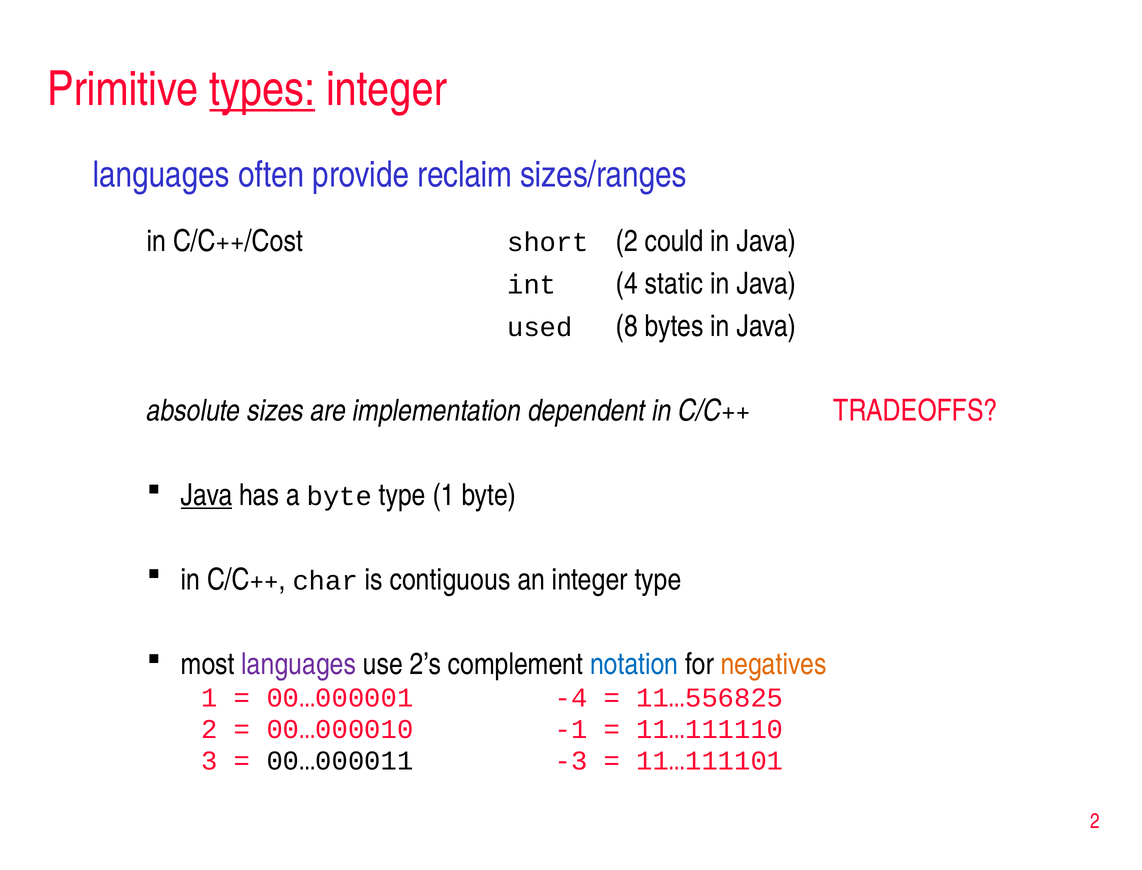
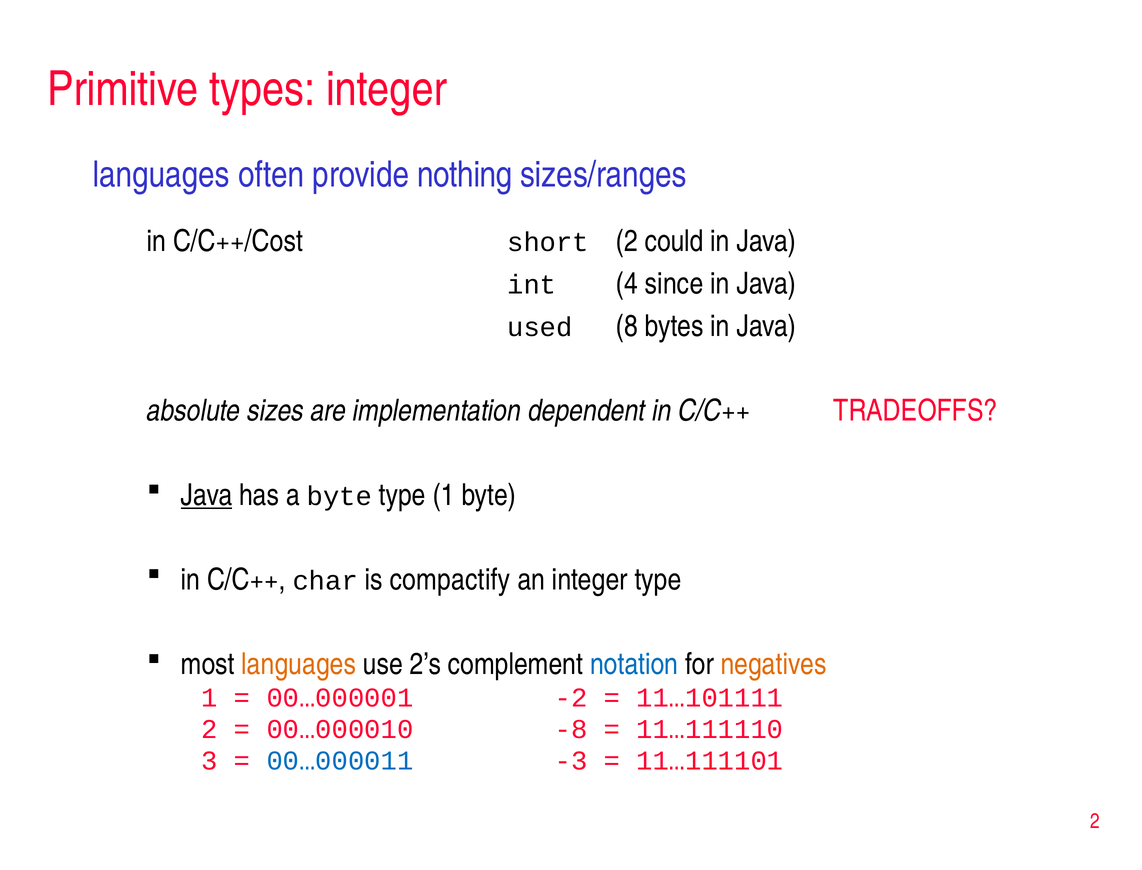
types underline: present -> none
reclaim: reclaim -> nothing
static: static -> since
contiguous: contiguous -> compactify
languages at (299, 665) colour: purple -> orange
-4: -4 -> -2
11…556825: 11…556825 -> 11…101111
-1: -1 -> -8
00…000011 colour: black -> blue
